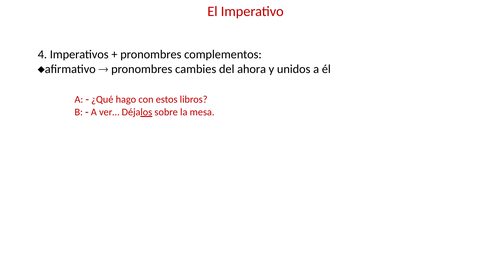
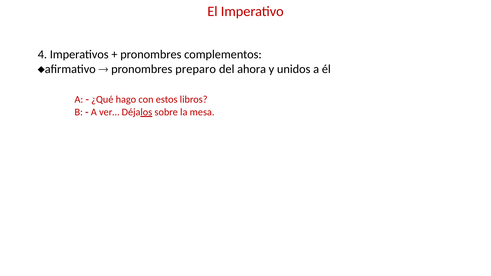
cambies: cambies -> preparo
